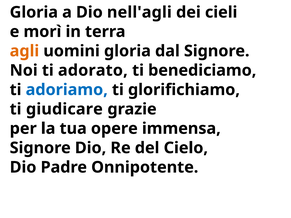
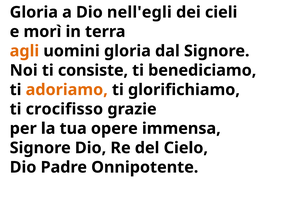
nell'agli: nell'agli -> nell'egli
adorato: adorato -> consiste
adoriamo colour: blue -> orange
giudicare: giudicare -> crocifisso
